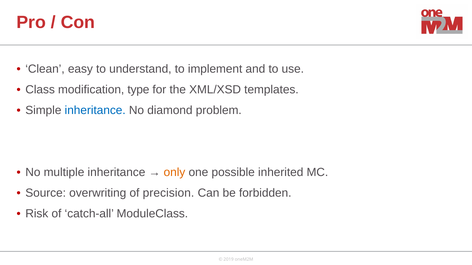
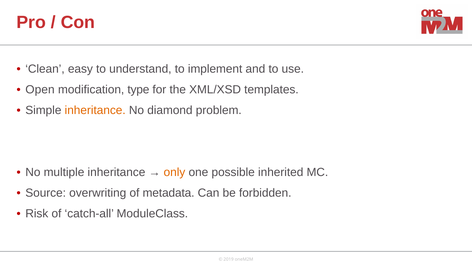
Class: Class -> Open
inheritance at (95, 110) colour: blue -> orange
precision: precision -> metadata
